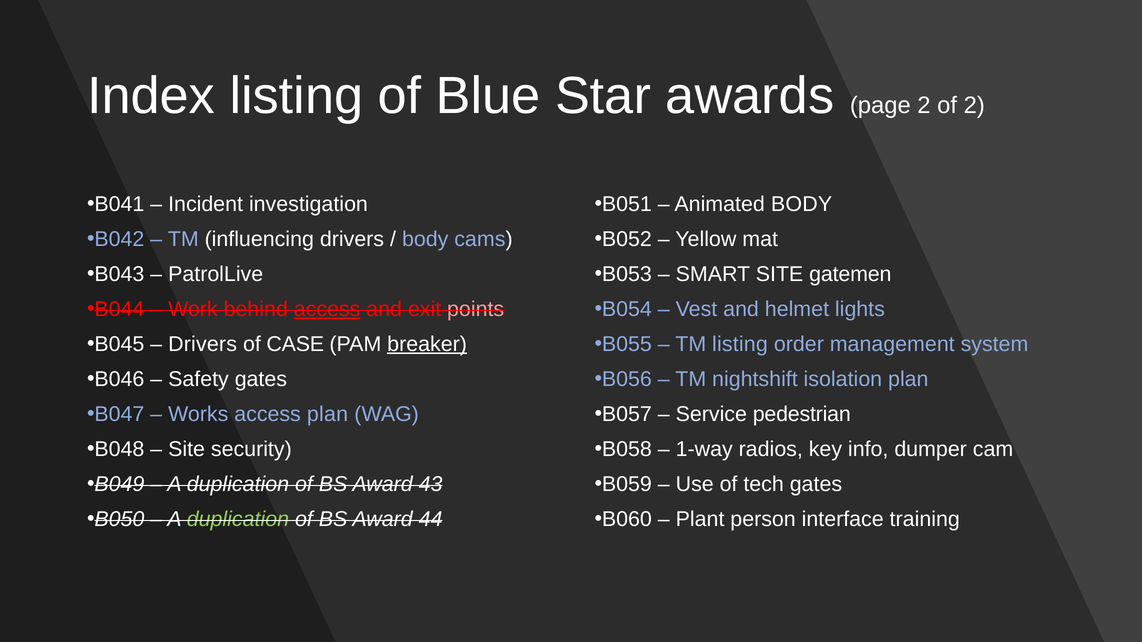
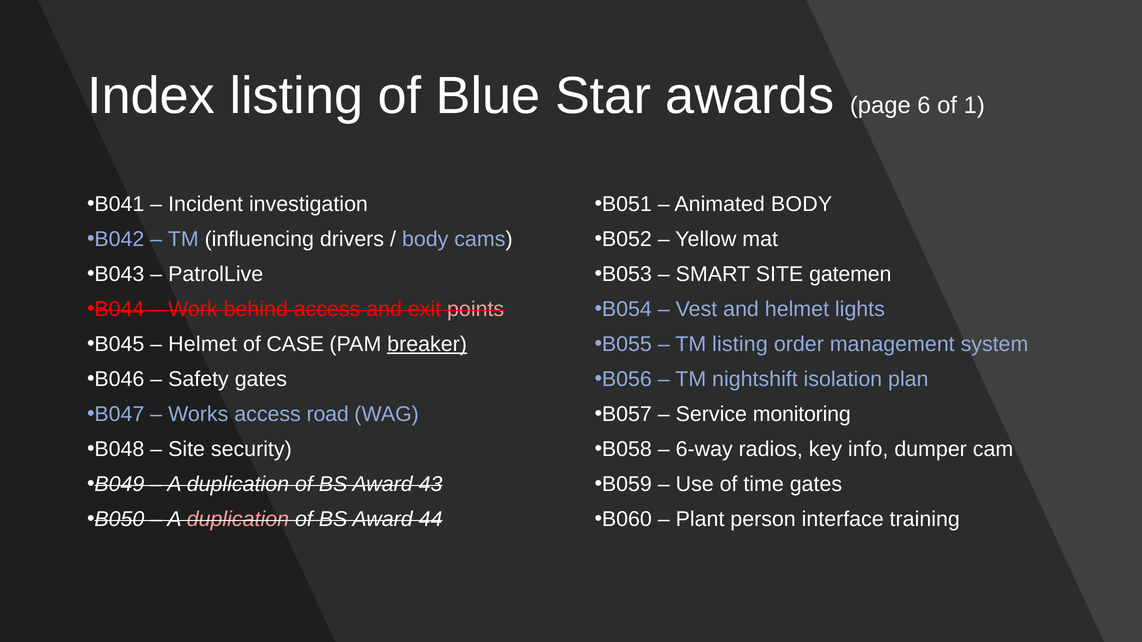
page 2: 2 -> 6
of 2: 2 -> 1
access at (327, 309) underline: present -> none
Drivers at (203, 344): Drivers -> Helmet
access plan: plan -> road
pedestrian: pedestrian -> monitoring
1-way: 1-way -> 6-way
tech: tech -> time
duplication at (238, 519) colour: light green -> pink
